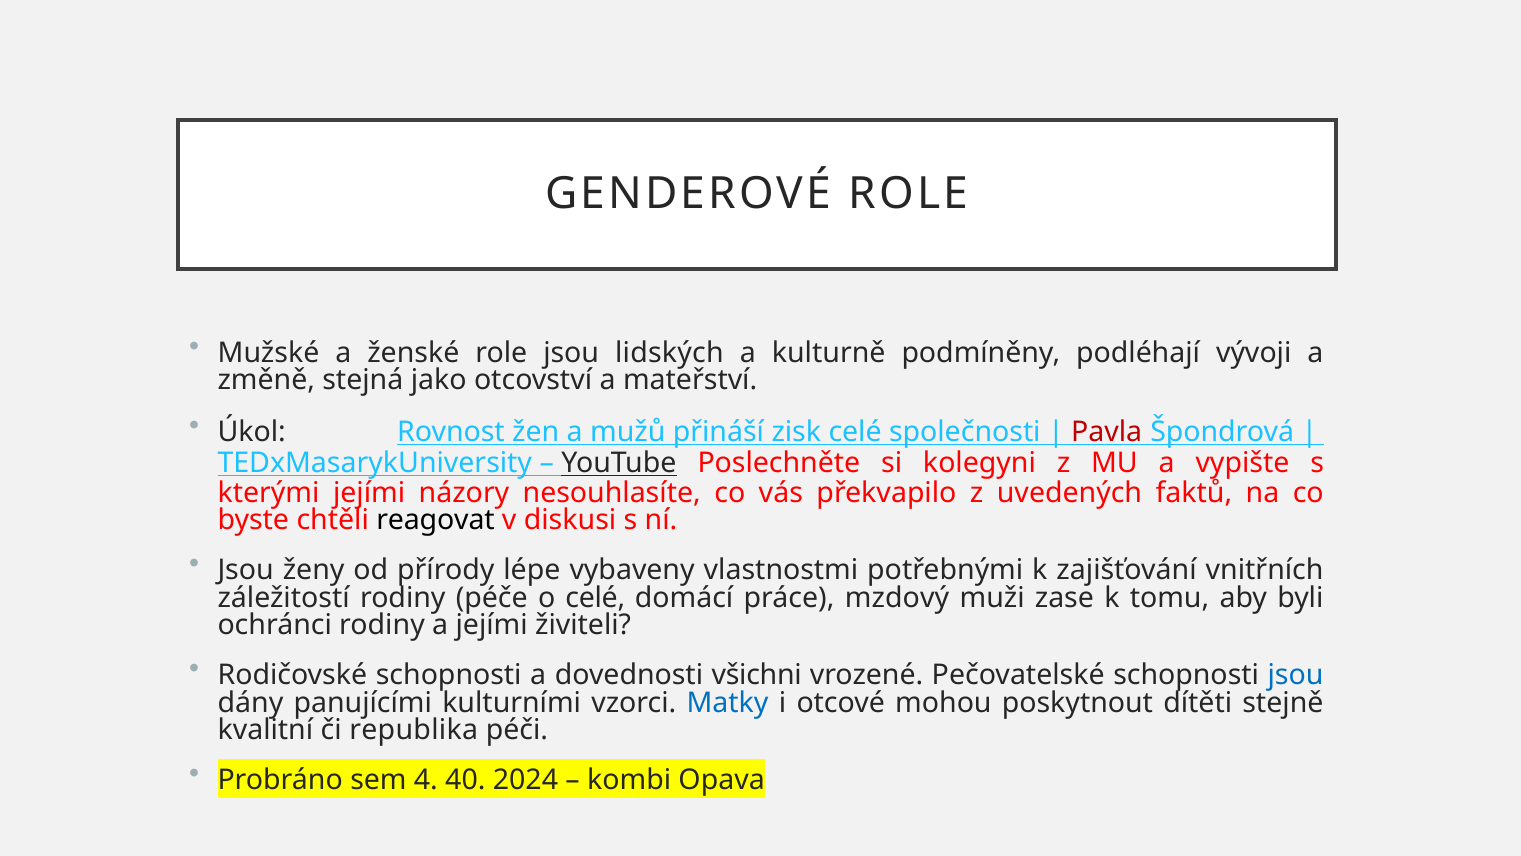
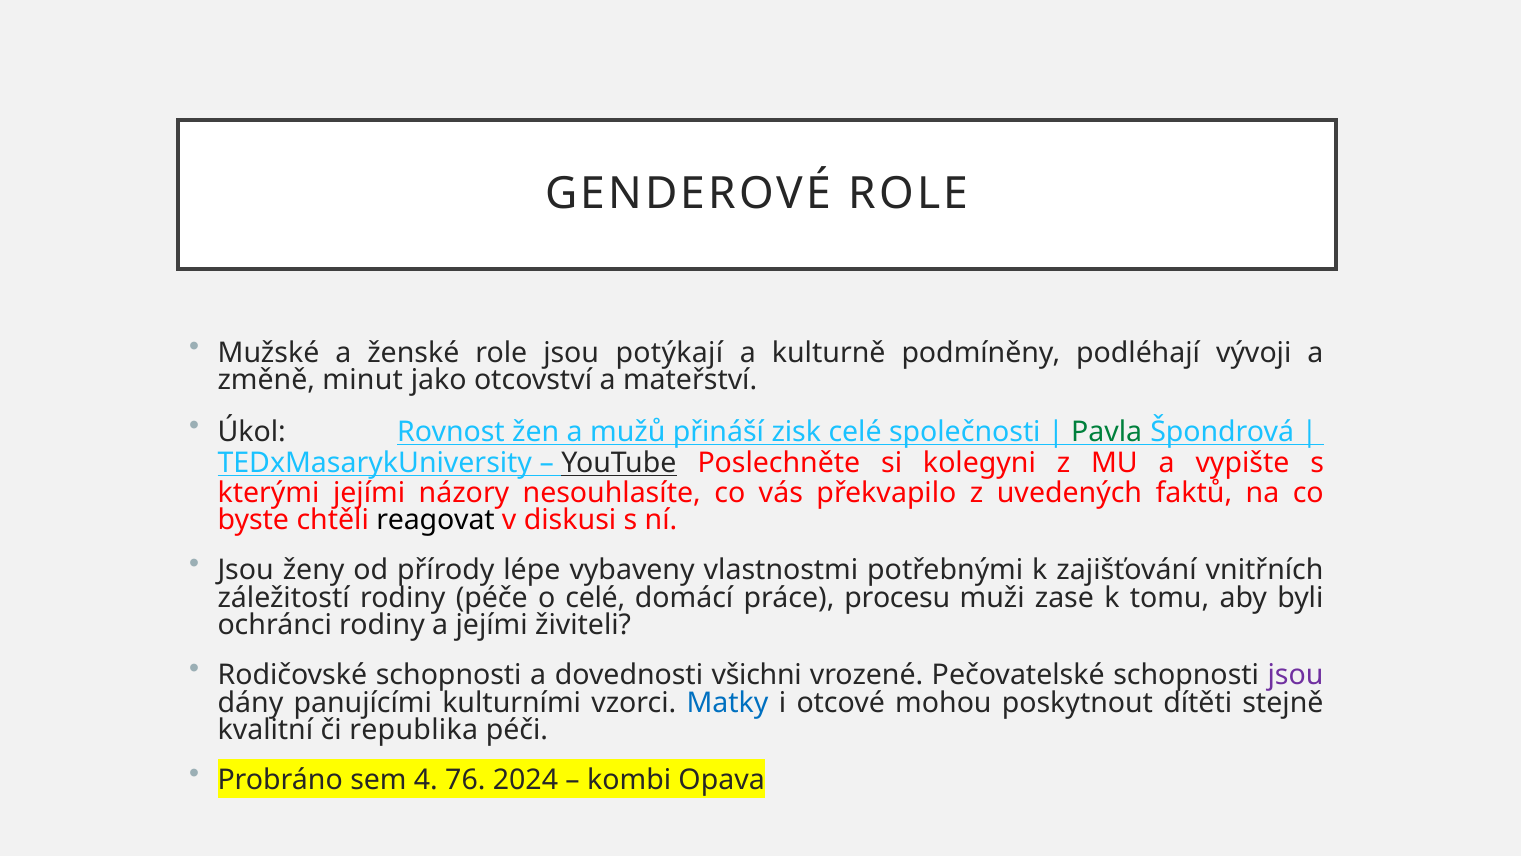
lidských: lidských -> potýkají
stejná: stejná -> minut
Pavla colour: red -> green
mzdový: mzdový -> procesu
jsou at (1296, 675) colour: blue -> purple
40: 40 -> 76
